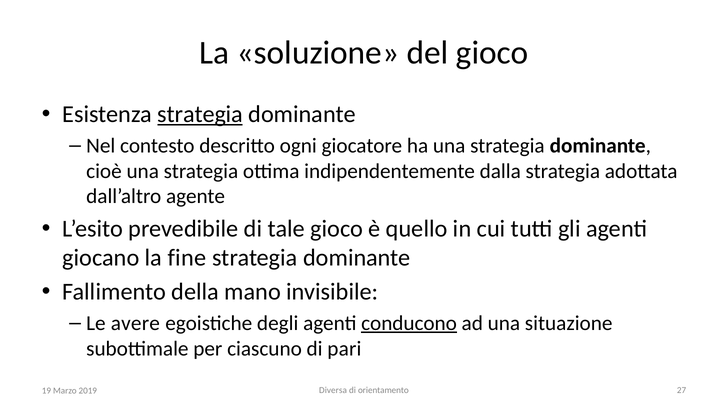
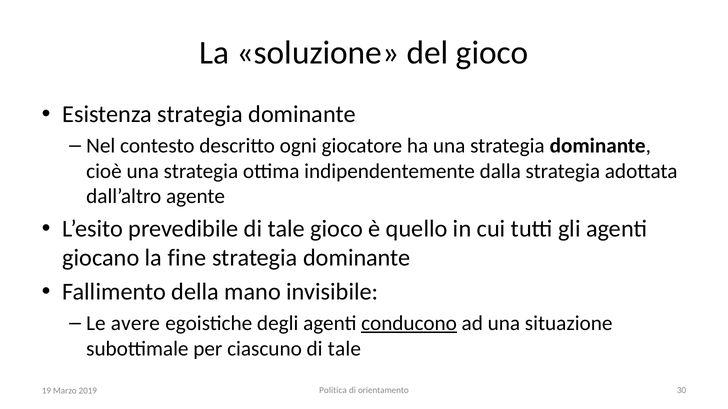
strategia at (200, 115) underline: present -> none
ciascuno di pari: pari -> tale
Diversa: Diversa -> Politica
27: 27 -> 30
